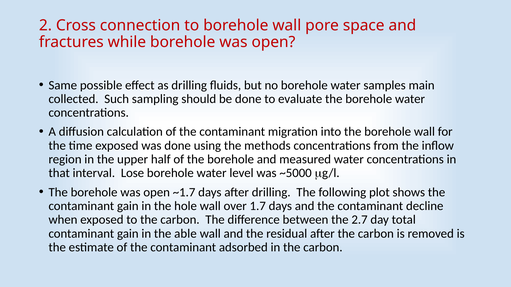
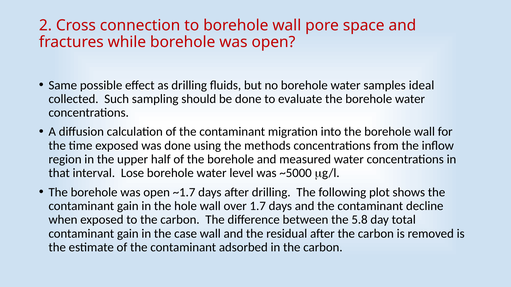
main: main -> ideal
2.7: 2.7 -> 5.8
able: able -> case
